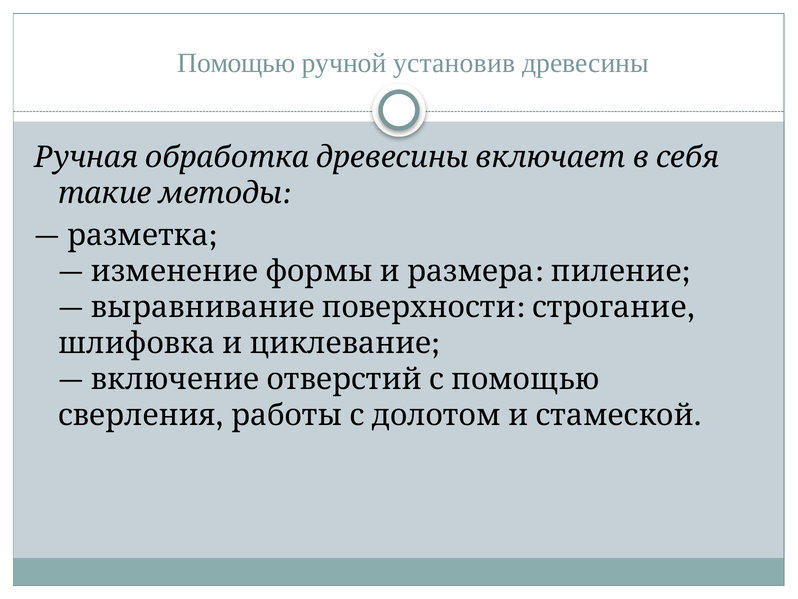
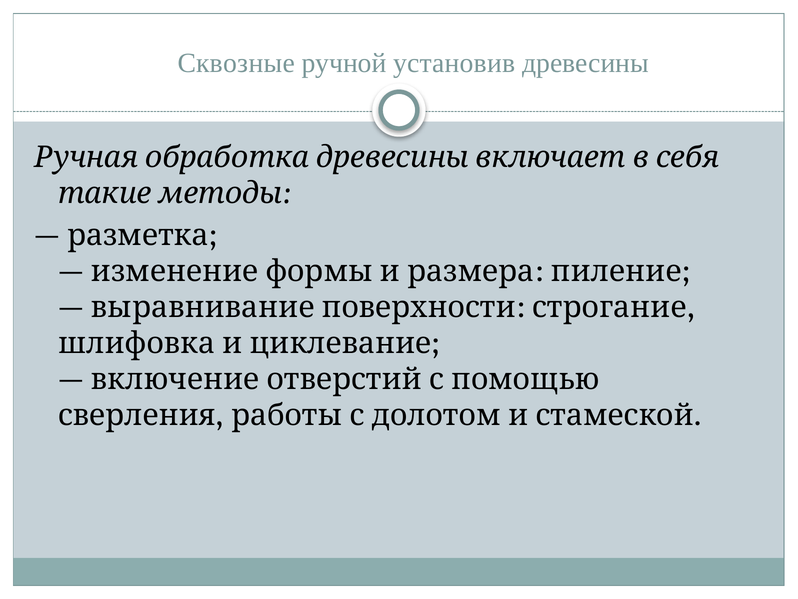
Помощью: Помощью -> Сквозные
